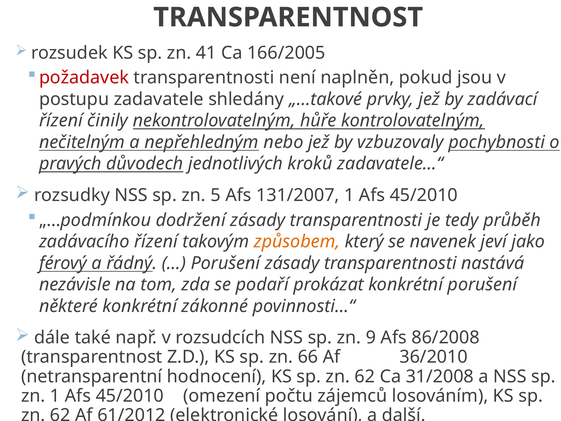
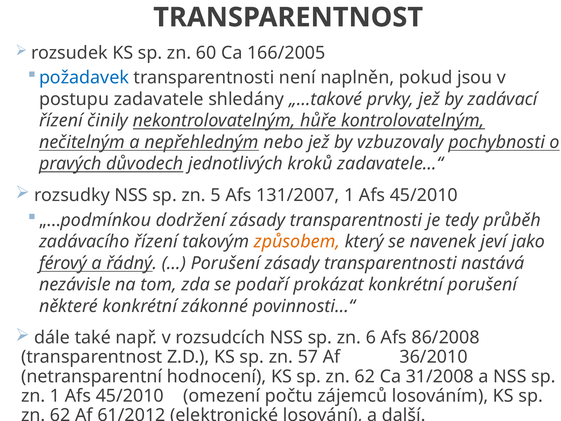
41: 41 -> 60
požadavek colour: red -> blue
9: 9 -> 6
66: 66 -> 57
